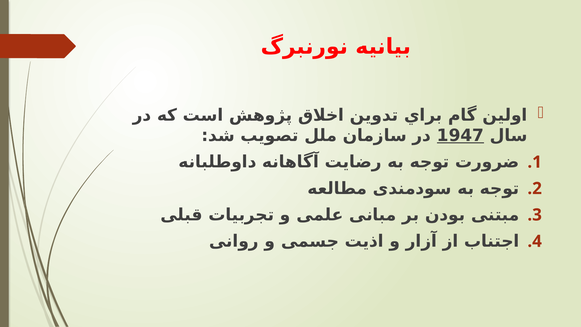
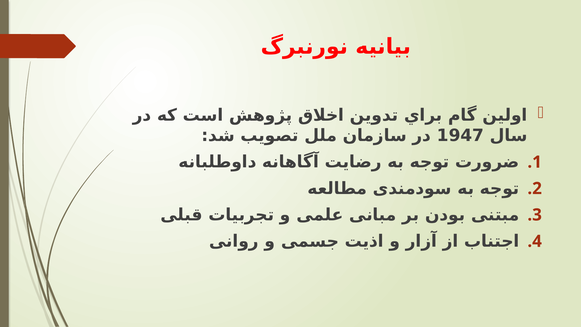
1947 underline: present -> none
